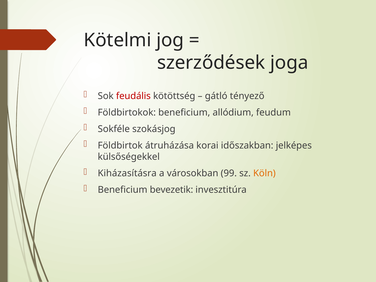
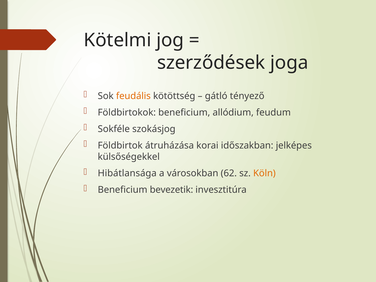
feudális colour: red -> orange
Kiházasításra: Kiházasításra -> Hibátlansága
99: 99 -> 62
